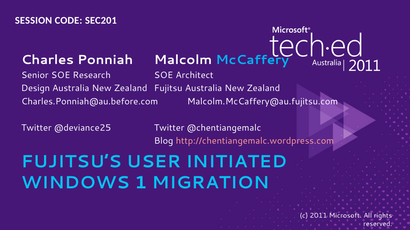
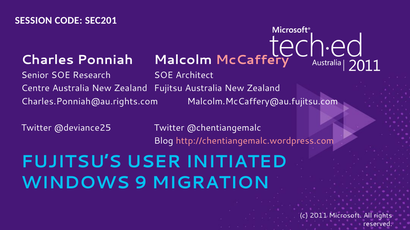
McCaffery colour: light blue -> pink
Design: Design -> Centre
Charles.Ponniah@au.before.com: Charles.Ponniah@au.before.com -> Charles.Ponniah@au.rights.com
1: 1 -> 9
